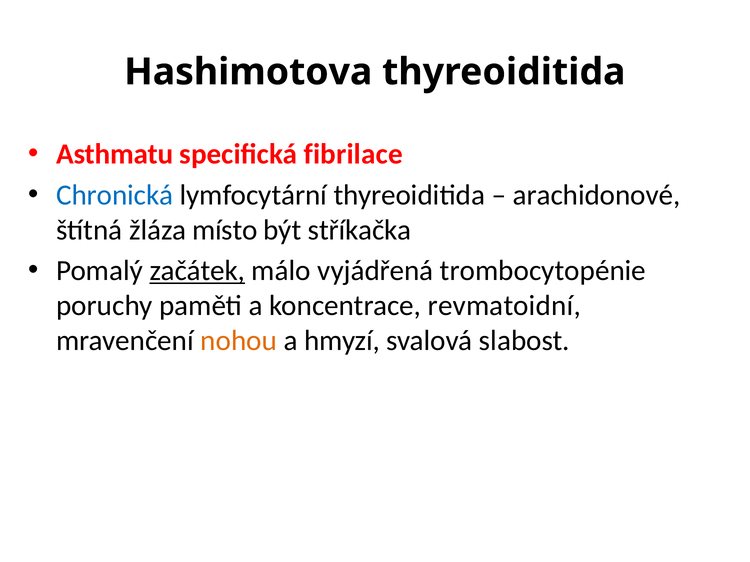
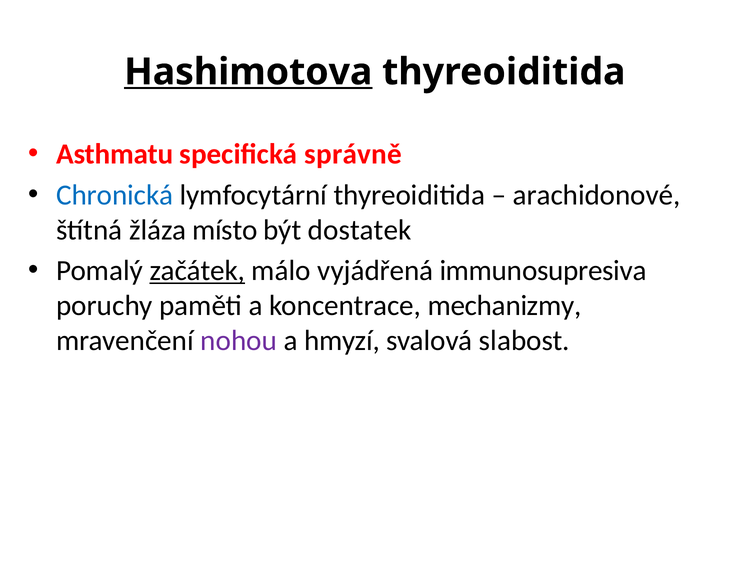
Hashimotova underline: none -> present
fibrilace: fibrilace -> správně
stříkačka: stříkačka -> dostatek
trombocytopénie: trombocytopénie -> immunosupresiva
revmatoidní: revmatoidní -> mechanizmy
nohou colour: orange -> purple
